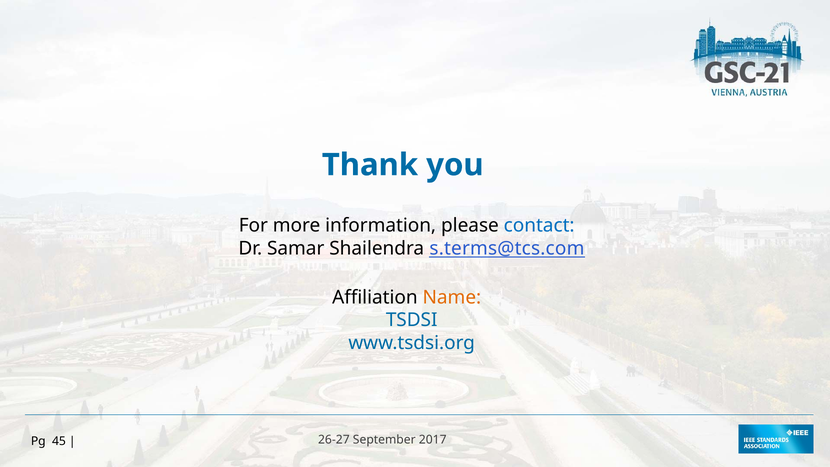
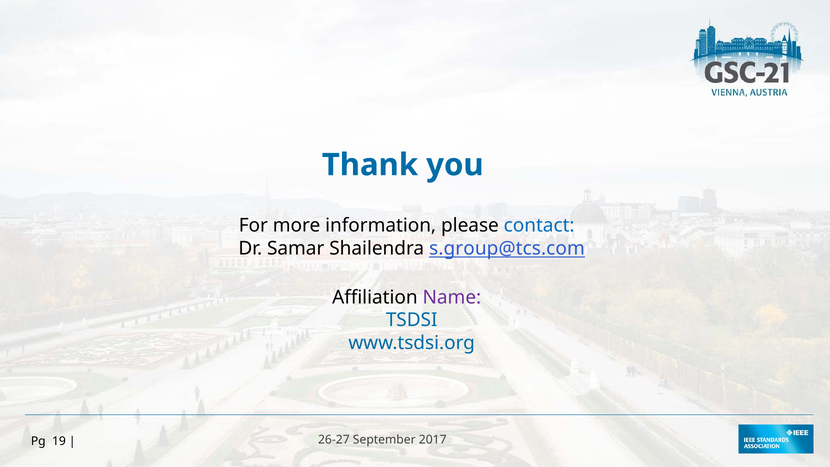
s.terms@tcs.com: s.terms@tcs.com -> s.group@tcs.com
Name colour: orange -> purple
45: 45 -> 19
